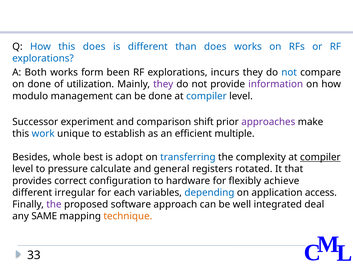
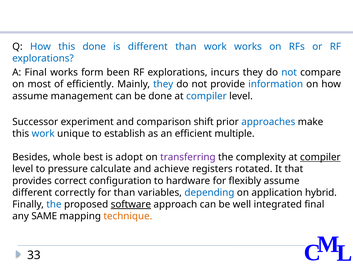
this does: does -> done
than does: does -> work
A Both: Both -> Final
on done: done -> most
utilization: utilization -> efficiently
they at (163, 84) colour: purple -> blue
information colour: purple -> blue
modulo at (30, 96): modulo -> assume
approaches colour: purple -> blue
transferring colour: blue -> purple
general: general -> achieve
flexibly achieve: achieve -> assume
irregular: irregular -> correctly
for each: each -> than
access: access -> hybrid
the at (54, 204) colour: purple -> blue
software underline: none -> present
integrated deal: deal -> final
